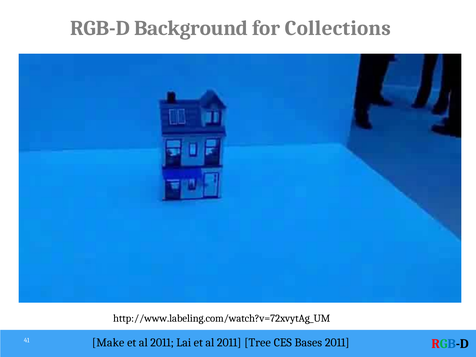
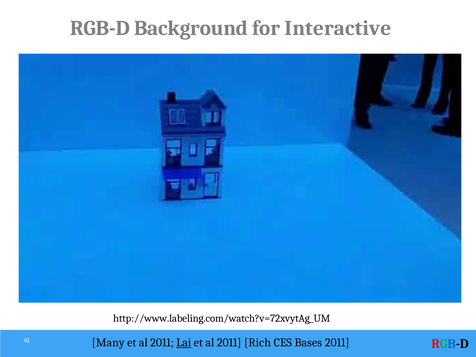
Collections: Collections -> Interactive
Make: Make -> Many
Lai underline: none -> present
Tree: Tree -> Rich
